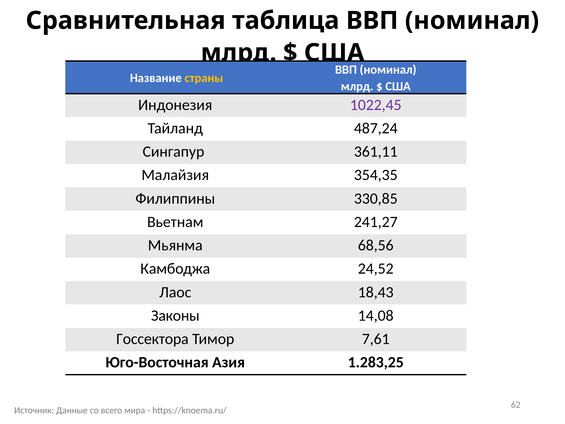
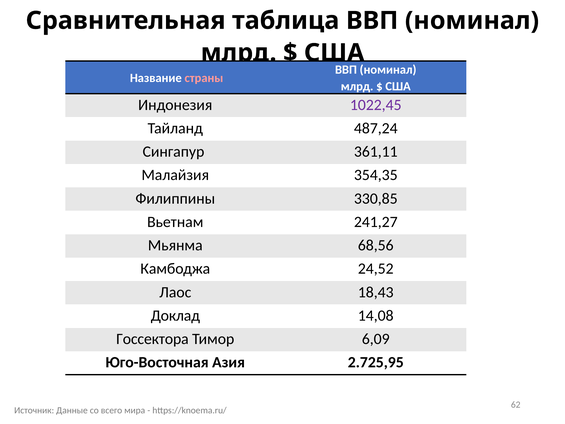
страны colour: yellow -> pink
Законы: Законы -> Доклад
7,61: 7,61 -> 6,09
1.283,25: 1.283,25 -> 2.725,95
